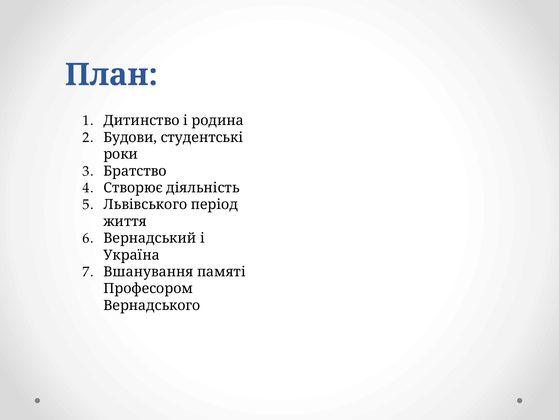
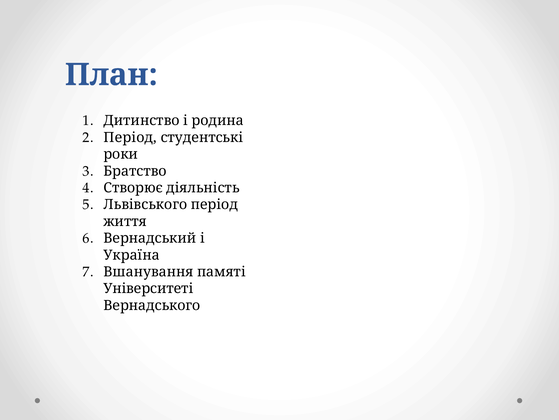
Будови at (130, 137): Будови -> Період
Професором: Професором -> Унiверситетi
